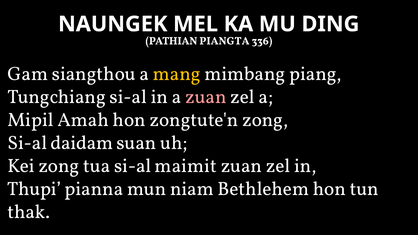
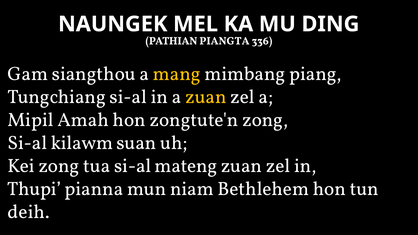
zuan at (206, 97) colour: pink -> yellow
daidam: daidam -> kilawm
maimit: maimit -> mateng
thak: thak -> deih
